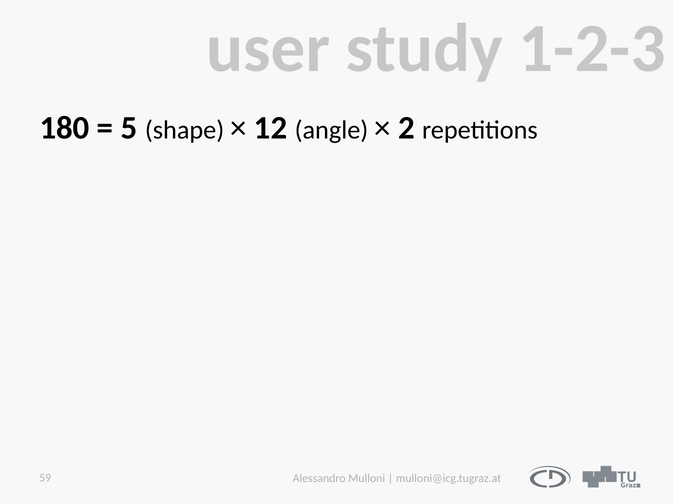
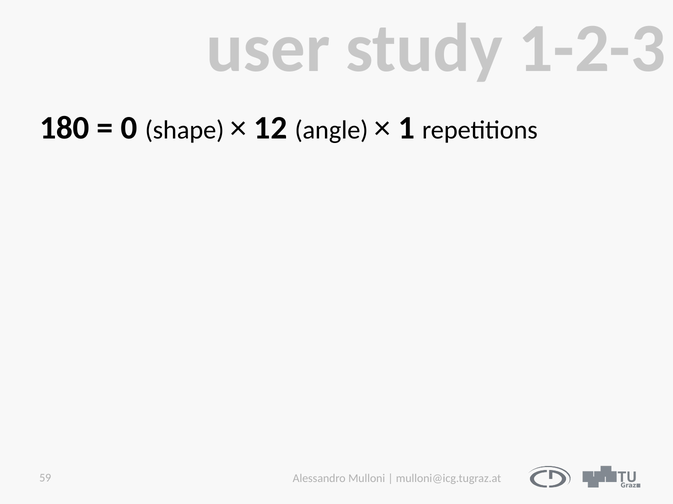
5: 5 -> 0
2: 2 -> 1
